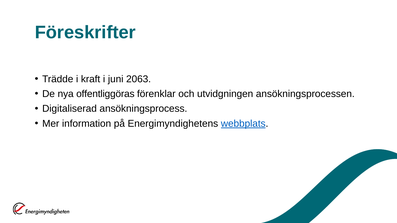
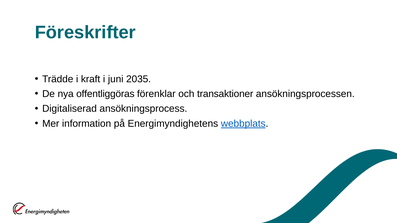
2063: 2063 -> 2035
utvidgningen: utvidgningen -> transaktioner
